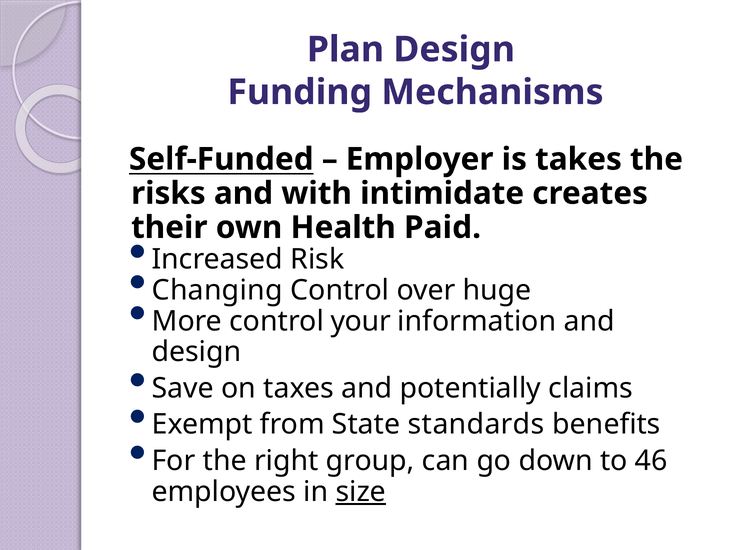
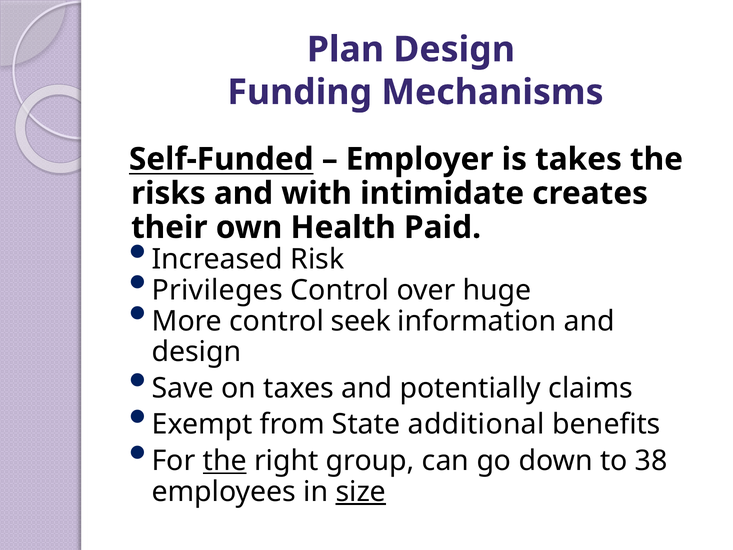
Changing: Changing -> Privileges
your: your -> seek
standards: standards -> additional
the at (225, 461) underline: none -> present
46: 46 -> 38
